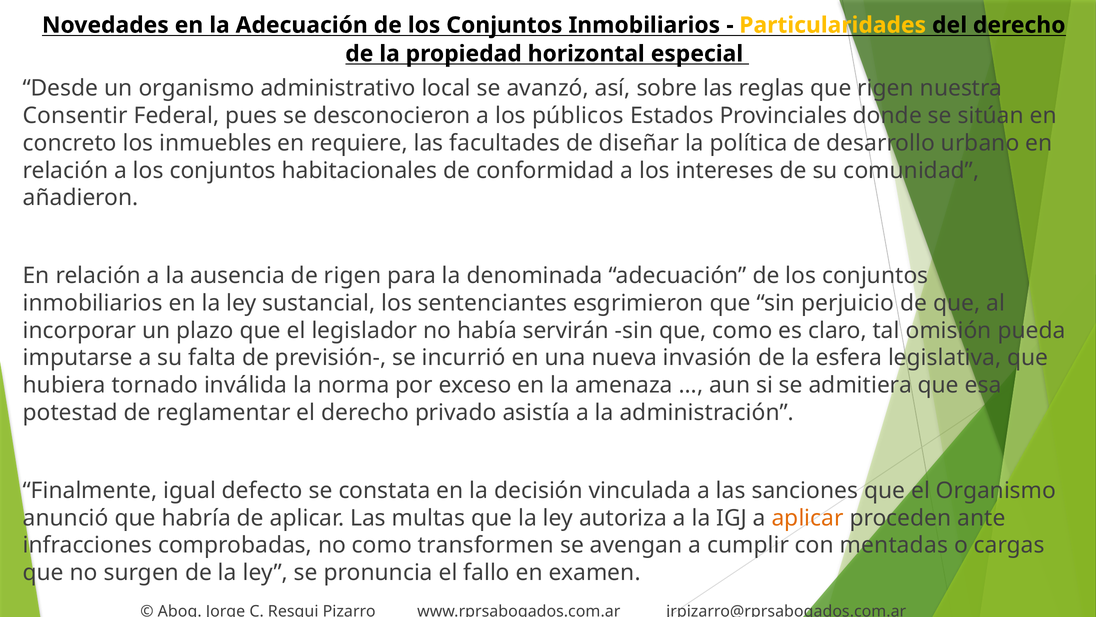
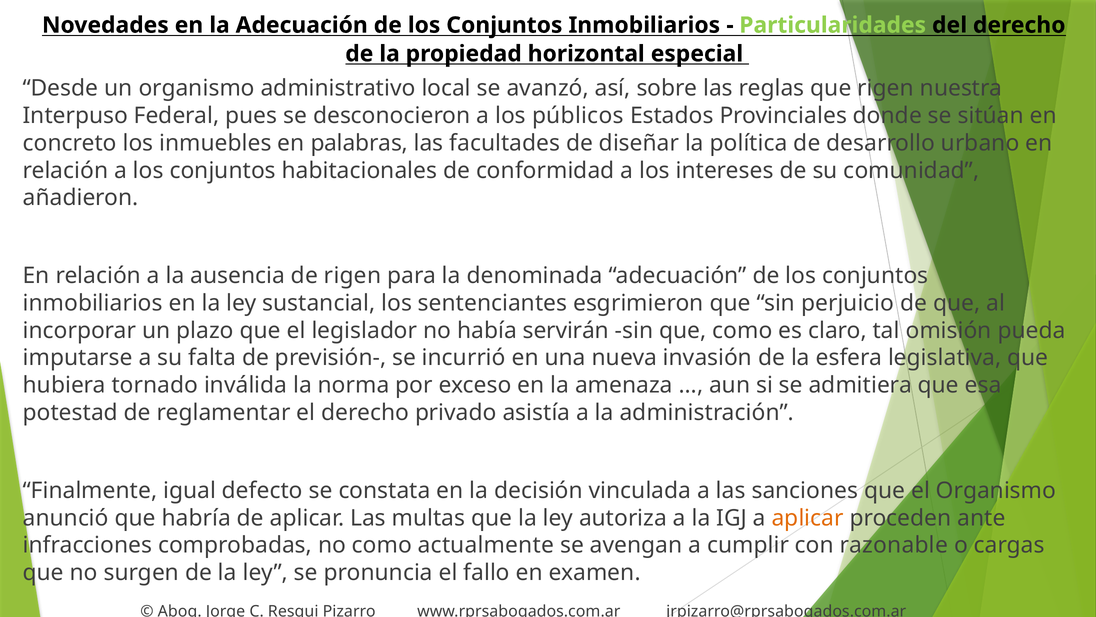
Particularidades colour: yellow -> light green
Consentir: Consentir -> Interpuso
requiere: requiere -> palabras
transformen: transformen -> actualmente
mentadas: mentadas -> razonable
